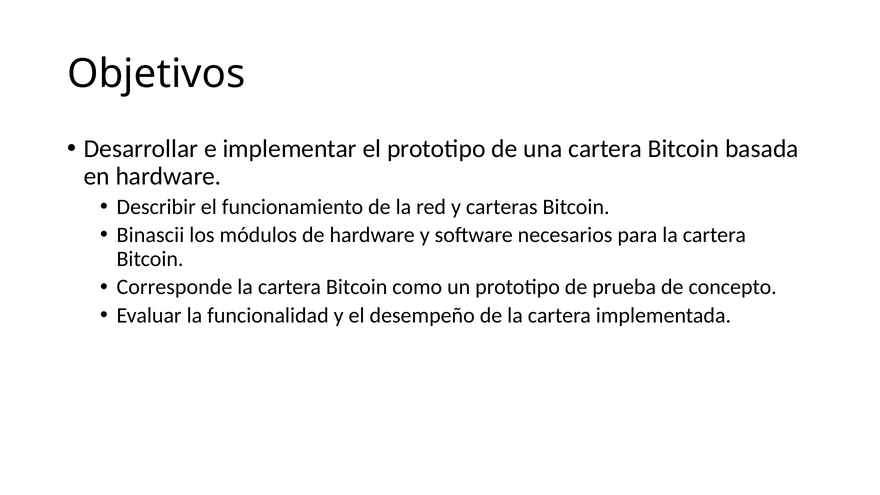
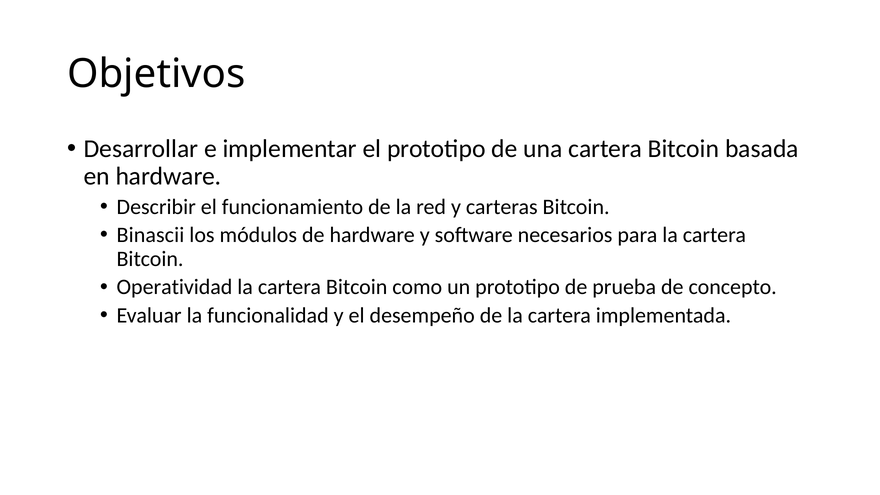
Corresponde: Corresponde -> Operatividad
